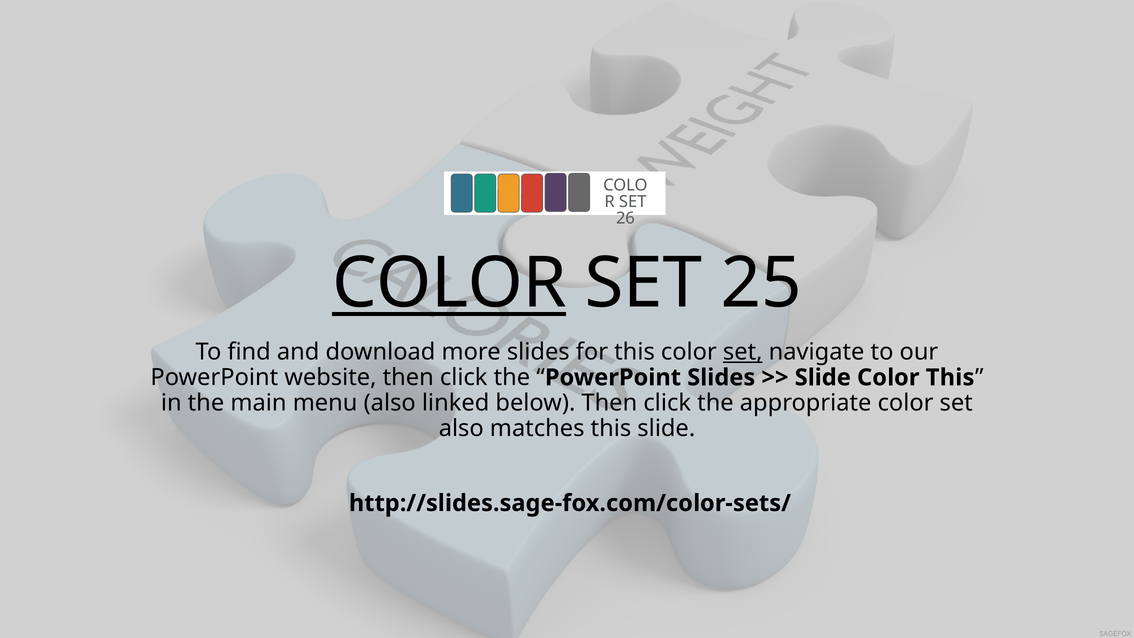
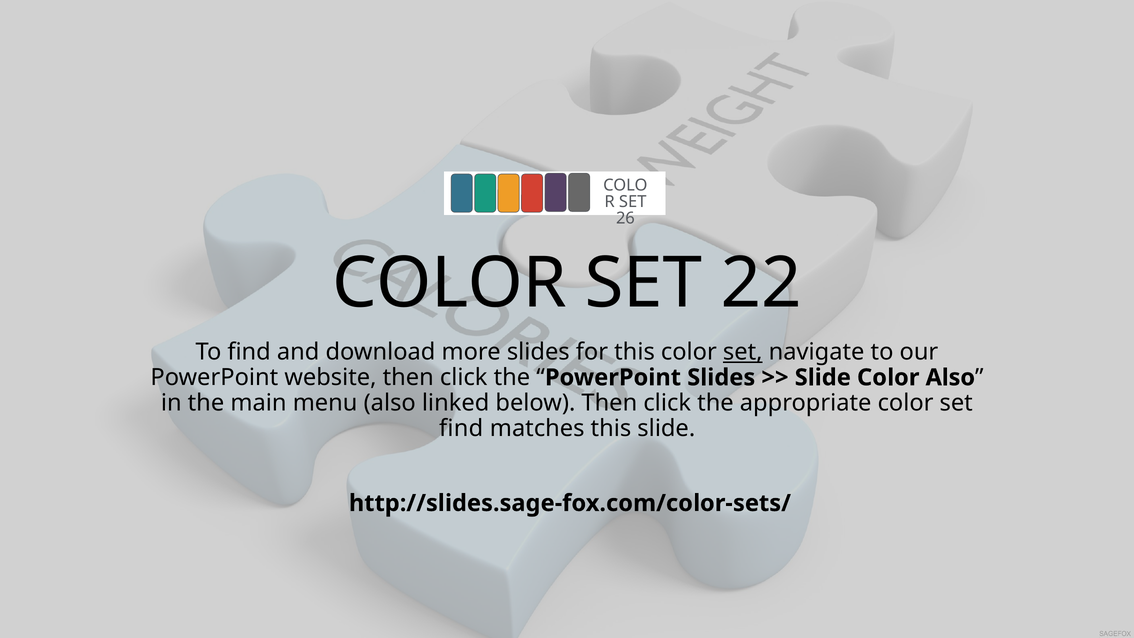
COLOR at (449, 283) underline: present -> none
25: 25 -> 22
Color This: This -> Also
also at (461, 428): also -> find
